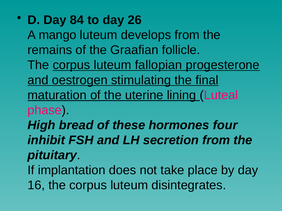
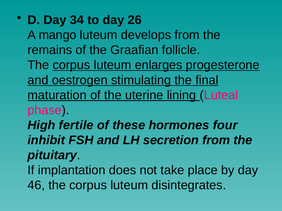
84: 84 -> 34
fallopian: fallopian -> enlarges
bread: bread -> fertile
16: 16 -> 46
